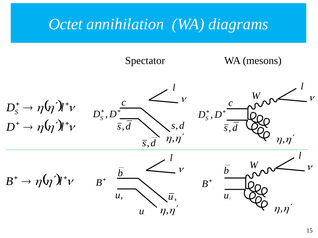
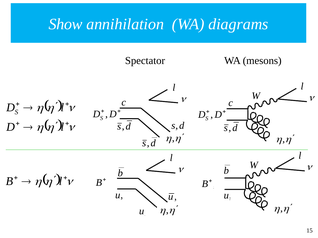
Octet: Octet -> Show
